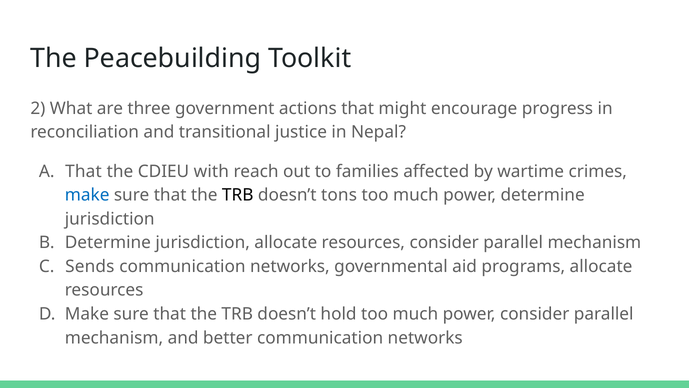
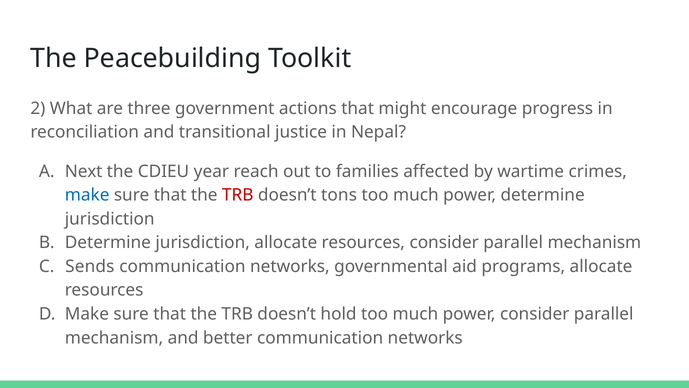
That at (83, 171): That -> Next
with: with -> year
TRB at (238, 195) colour: black -> red
